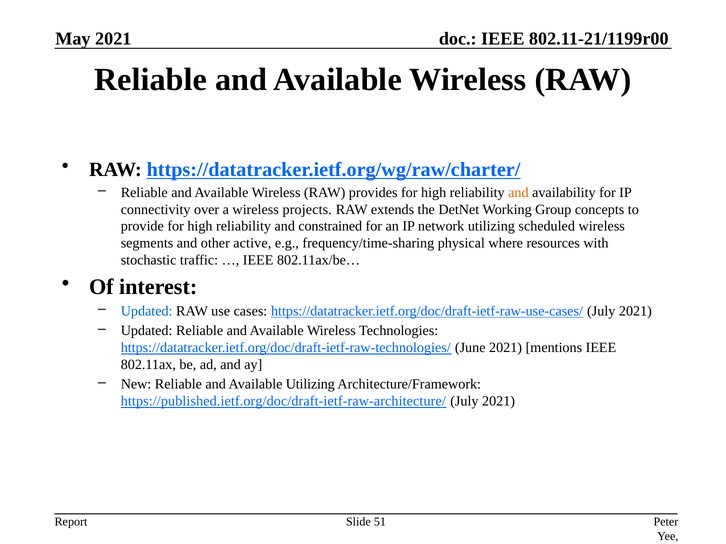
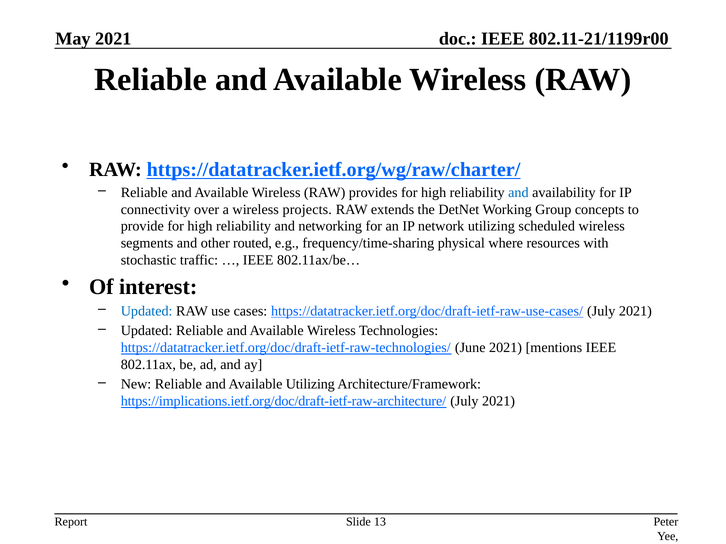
and at (518, 193) colour: orange -> blue
constrained: constrained -> networking
active: active -> routed
https://published.ietf.org/doc/draft-ietf-raw-architecture/: https://published.ietf.org/doc/draft-ietf-raw-architecture/ -> https://implications.ietf.org/doc/draft-ietf-raw-architecture/
51: 51 -> 13
